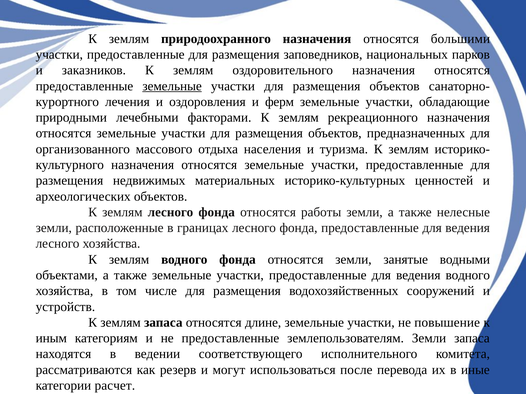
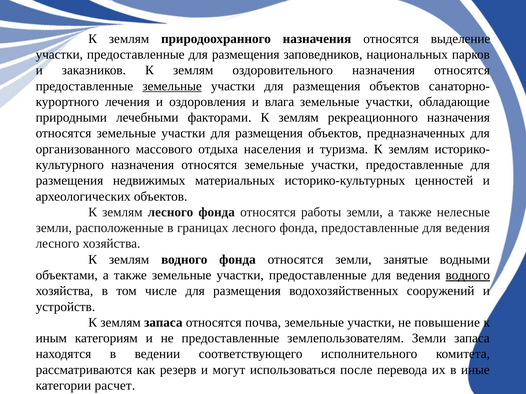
большими: большими -> выделение
ферм: ферм -> влага
водного at (468, 275) underline: none -> present
длине: длине -> почва
